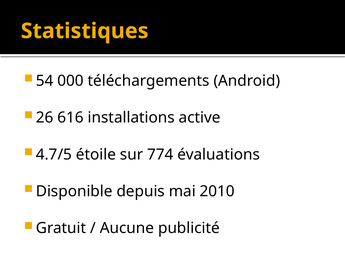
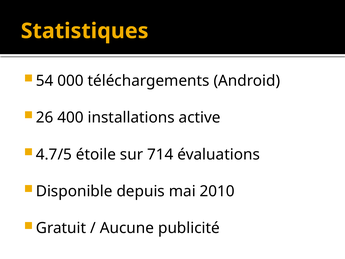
616: 616 -> 400
774: 774 -> 714
